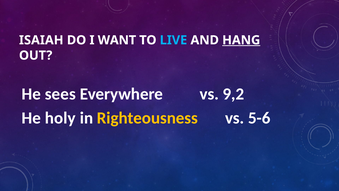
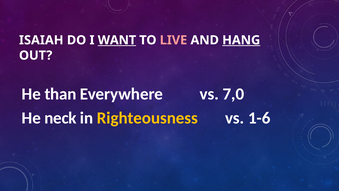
WANT underline: none -> present
LIVE colour: light blue -> pink
sees: sees -> than
9,2: 9,2 -> 7,0
holy: holy -> neck
5-6: 5-6 -> 1-6
